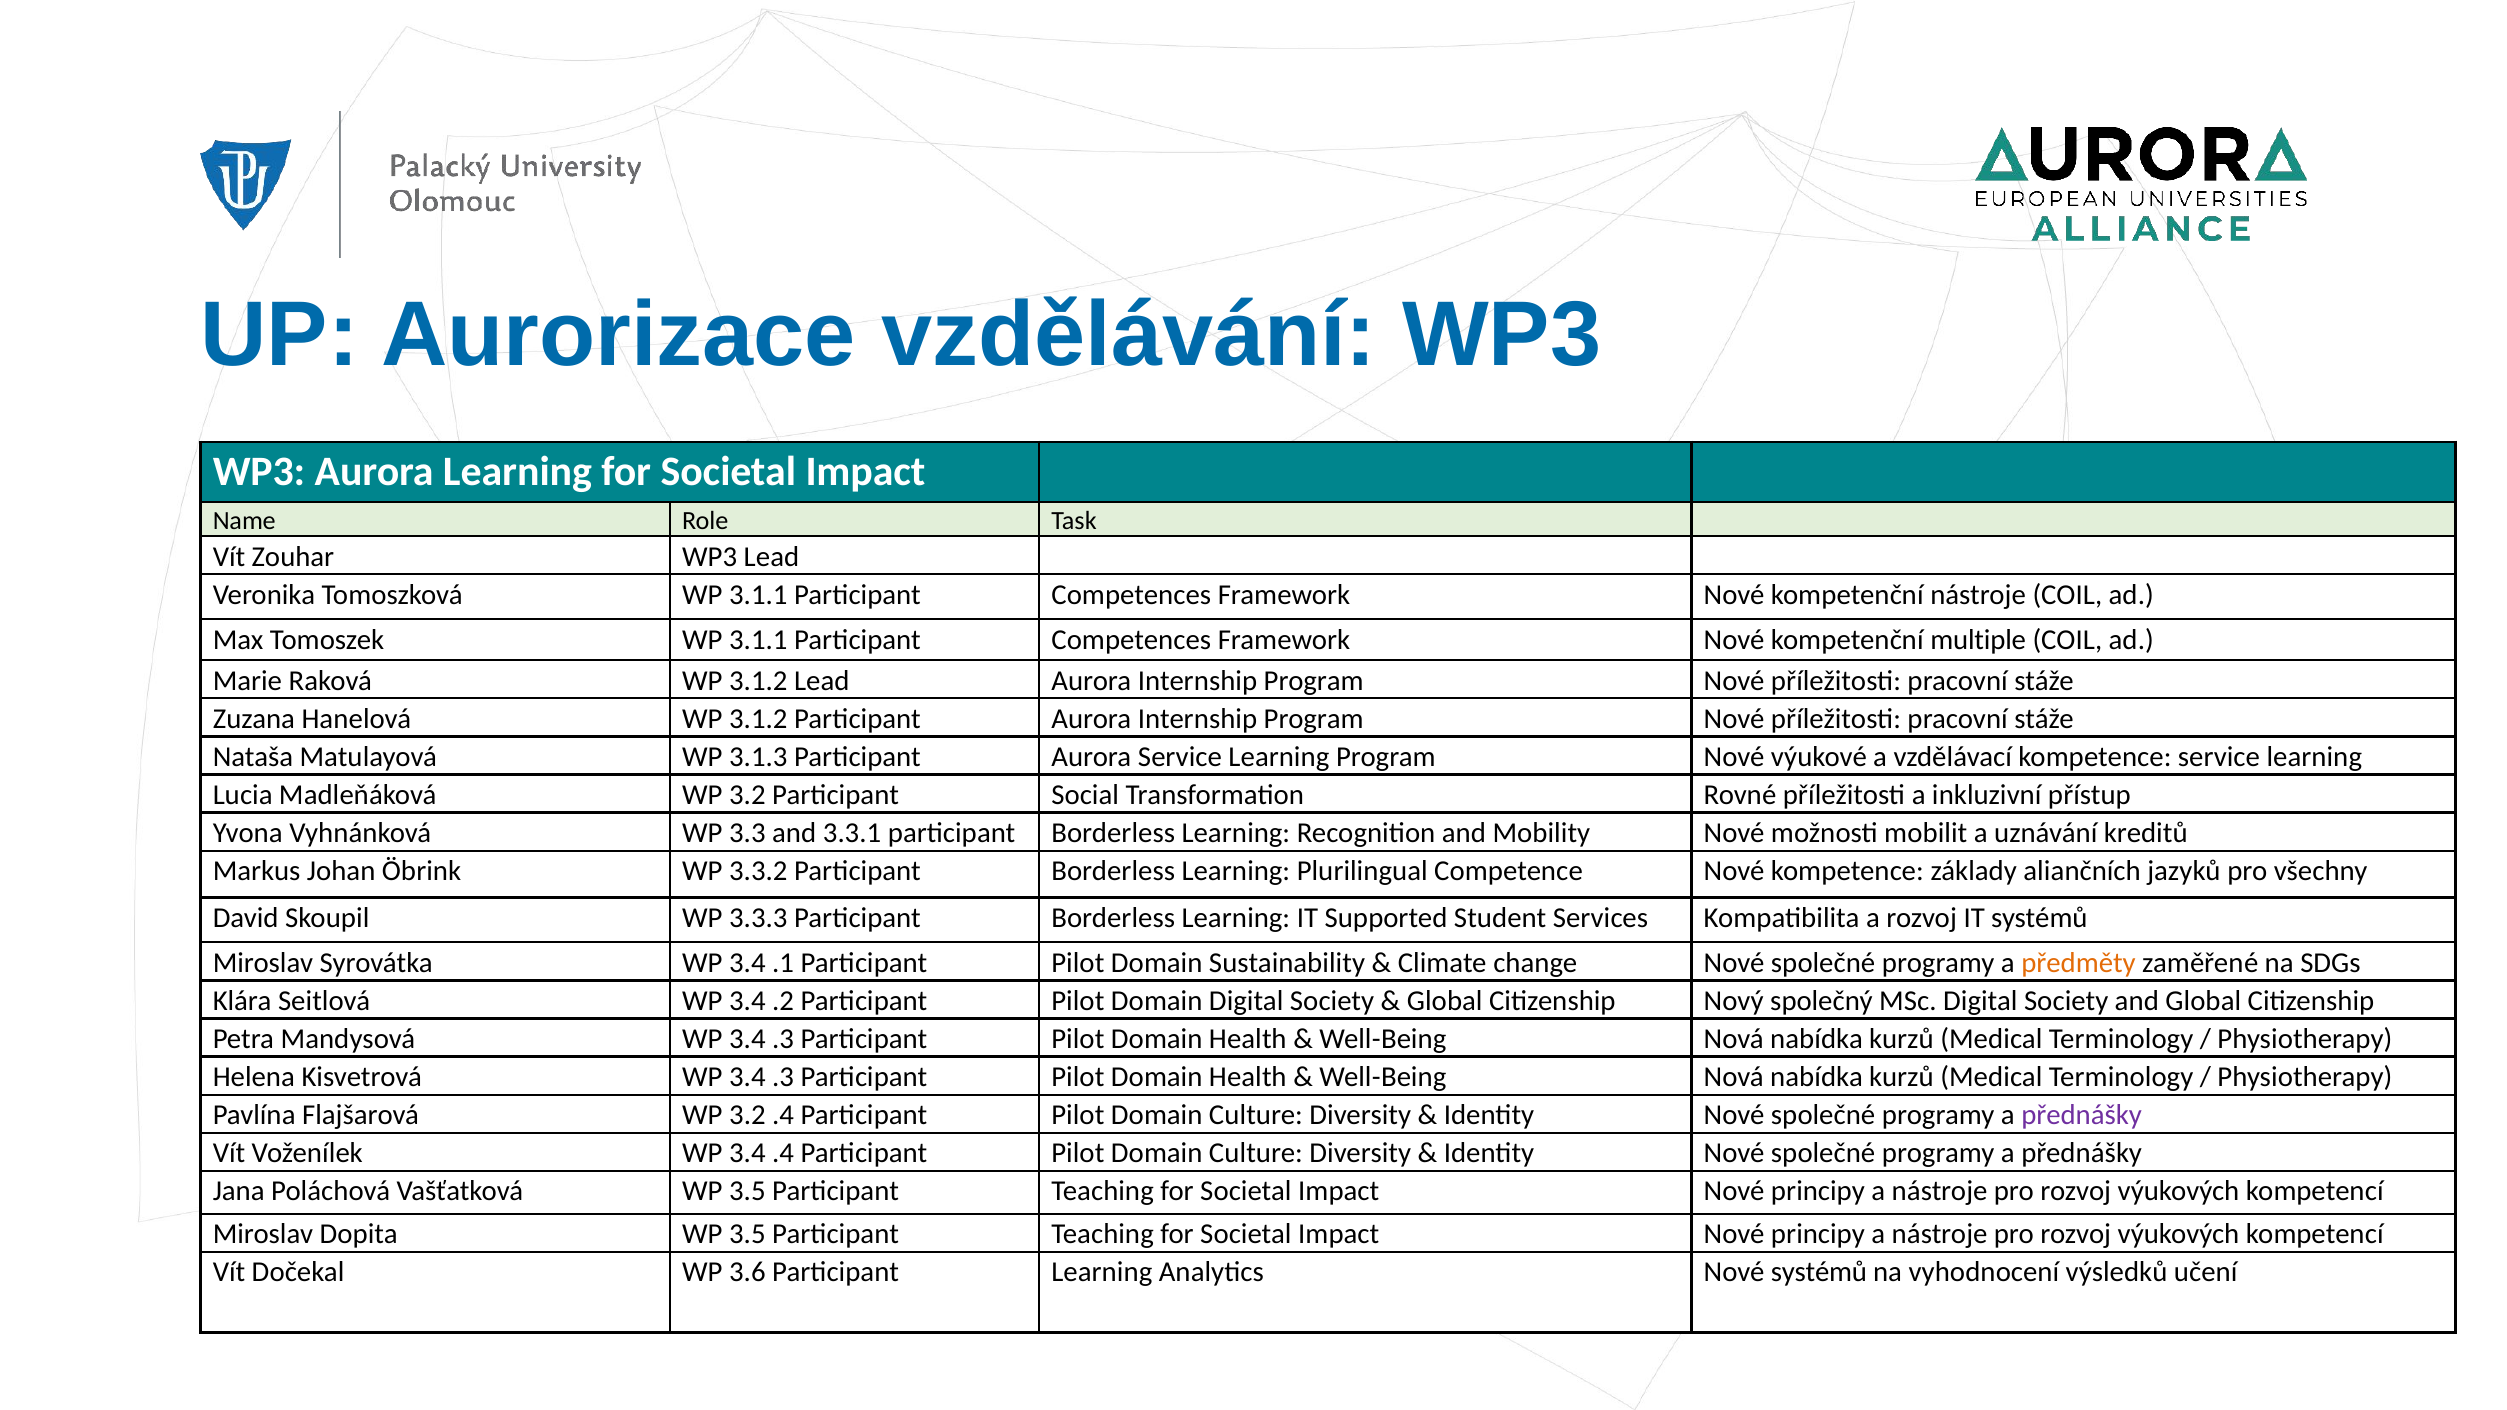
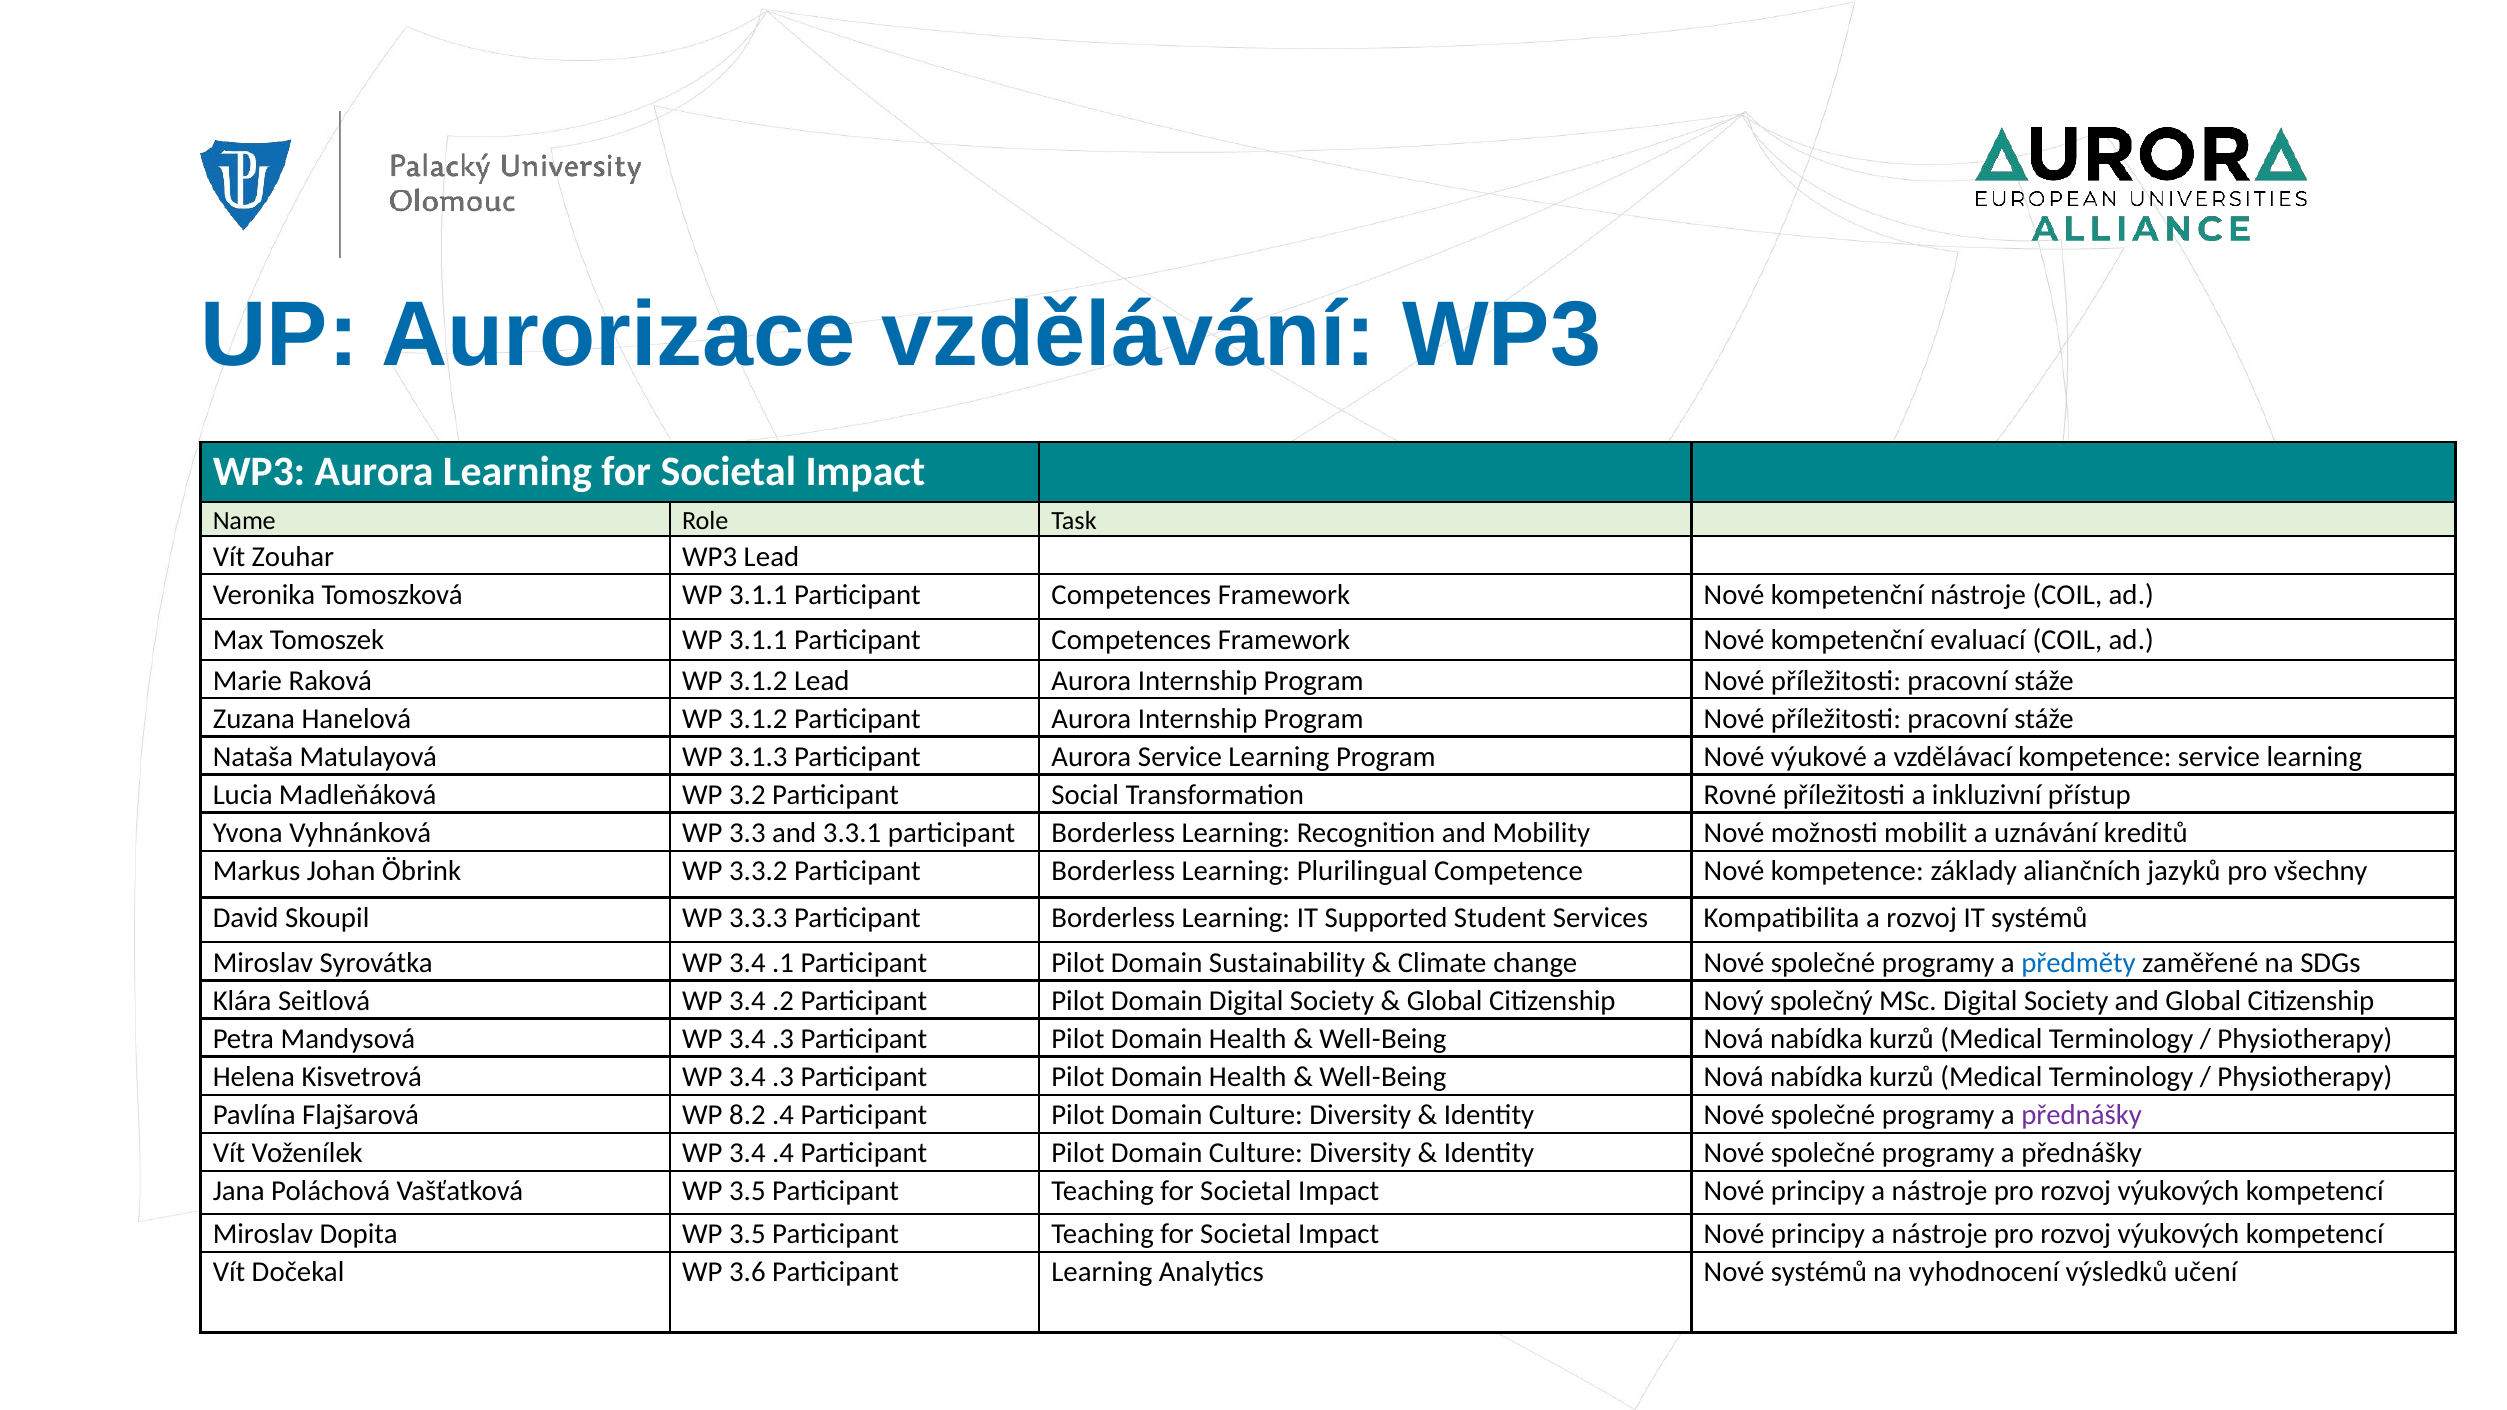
multiple: multiple -> evaluací
předměty colour: orange -> blue
Flajšarová WP 3.2: 3.2 -> 8.2
